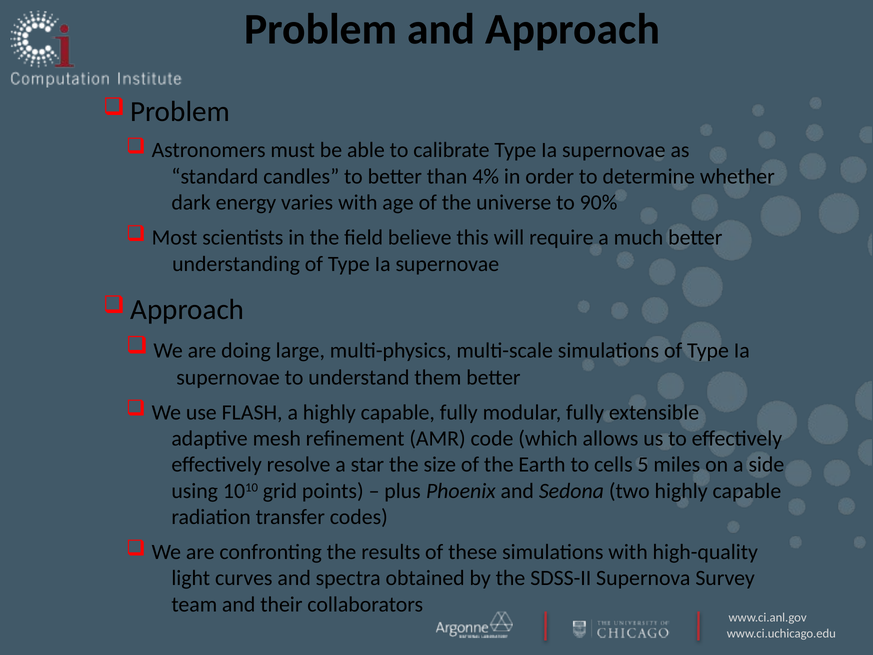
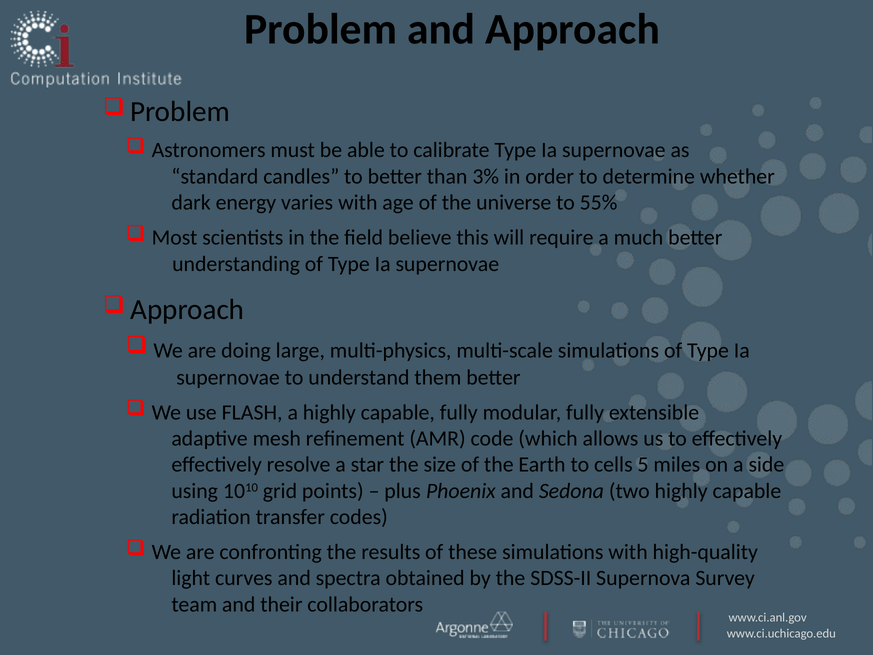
4%: 4% -> 3%
90%: 90% -> 55%
